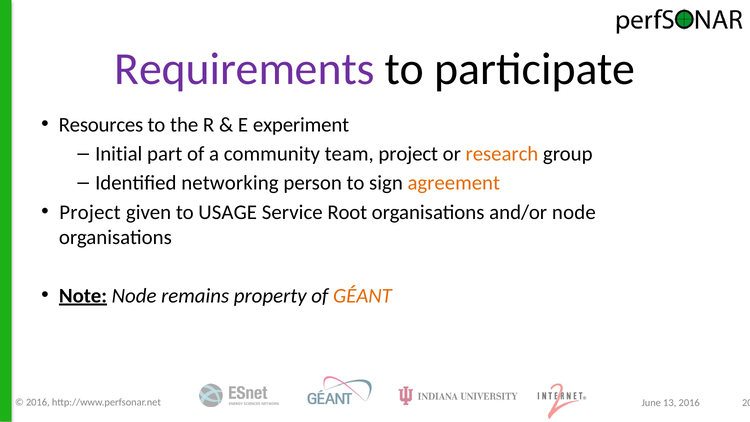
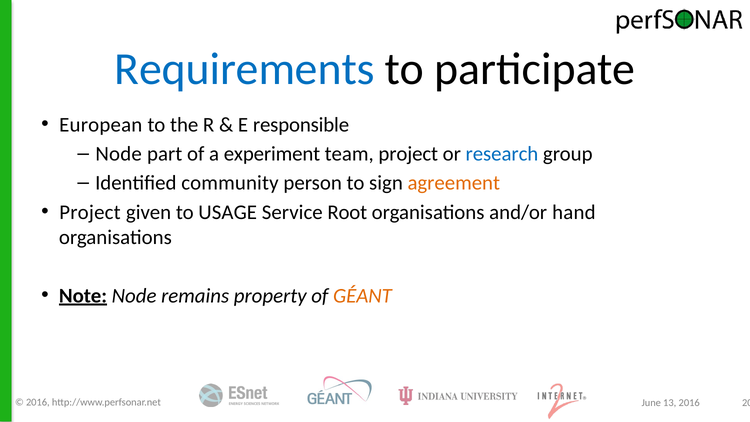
Requirements colour: purple -> blue
Resources: Resources -> European
experiment: experiment -> responsible
Initial at (119, 154): Initial -> Node
community: community -> experiment
research colour: orange -> blue
networking: networking -> community
and/or node: node -> hand
